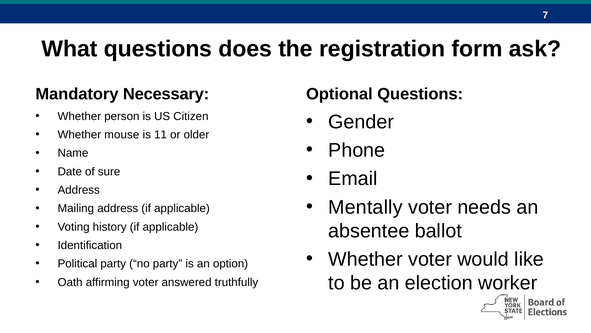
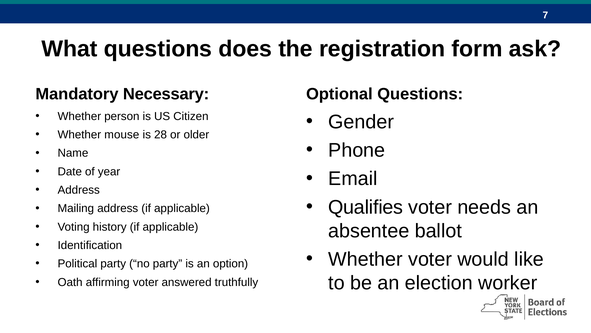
11: 11 -> 28
sure: sure -> year
Mentally: Mentally -> Qualifies
